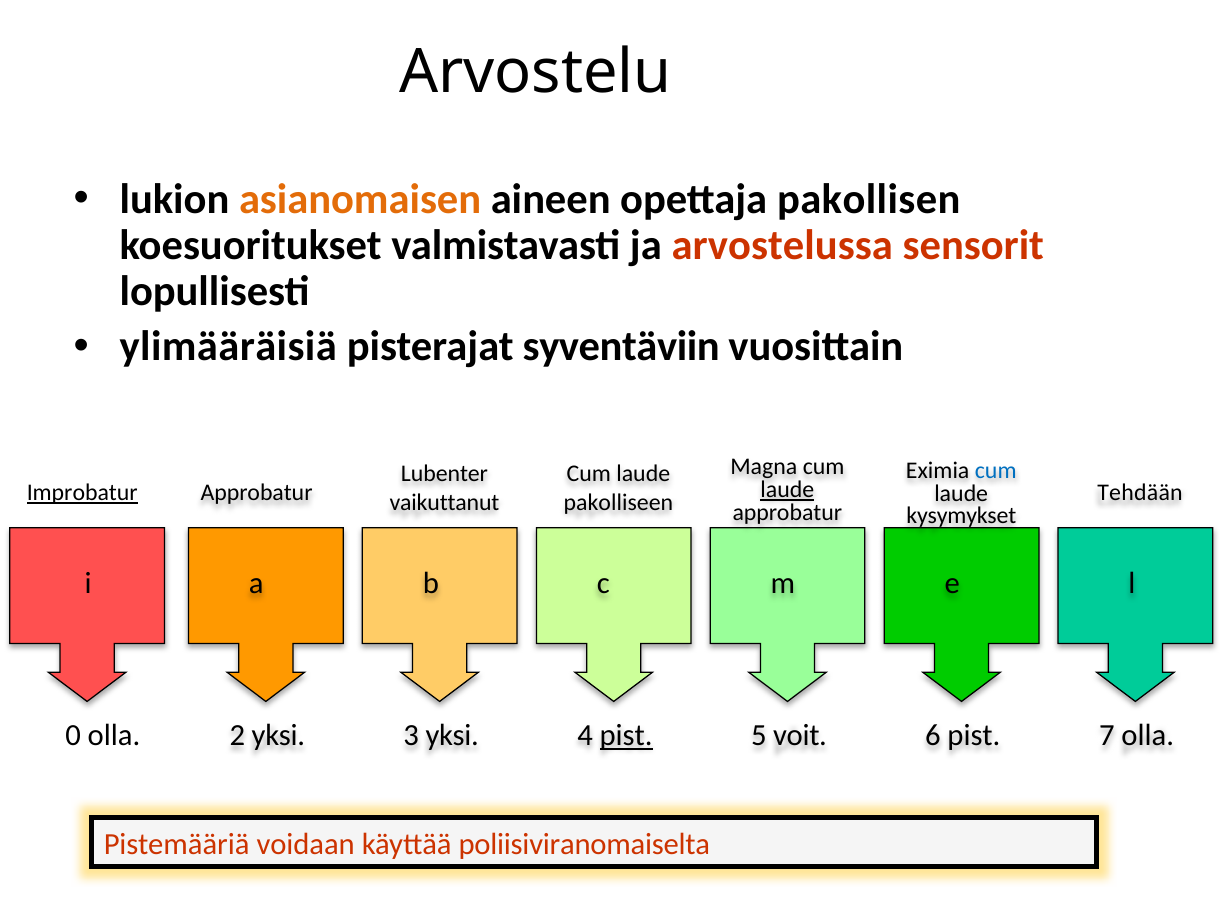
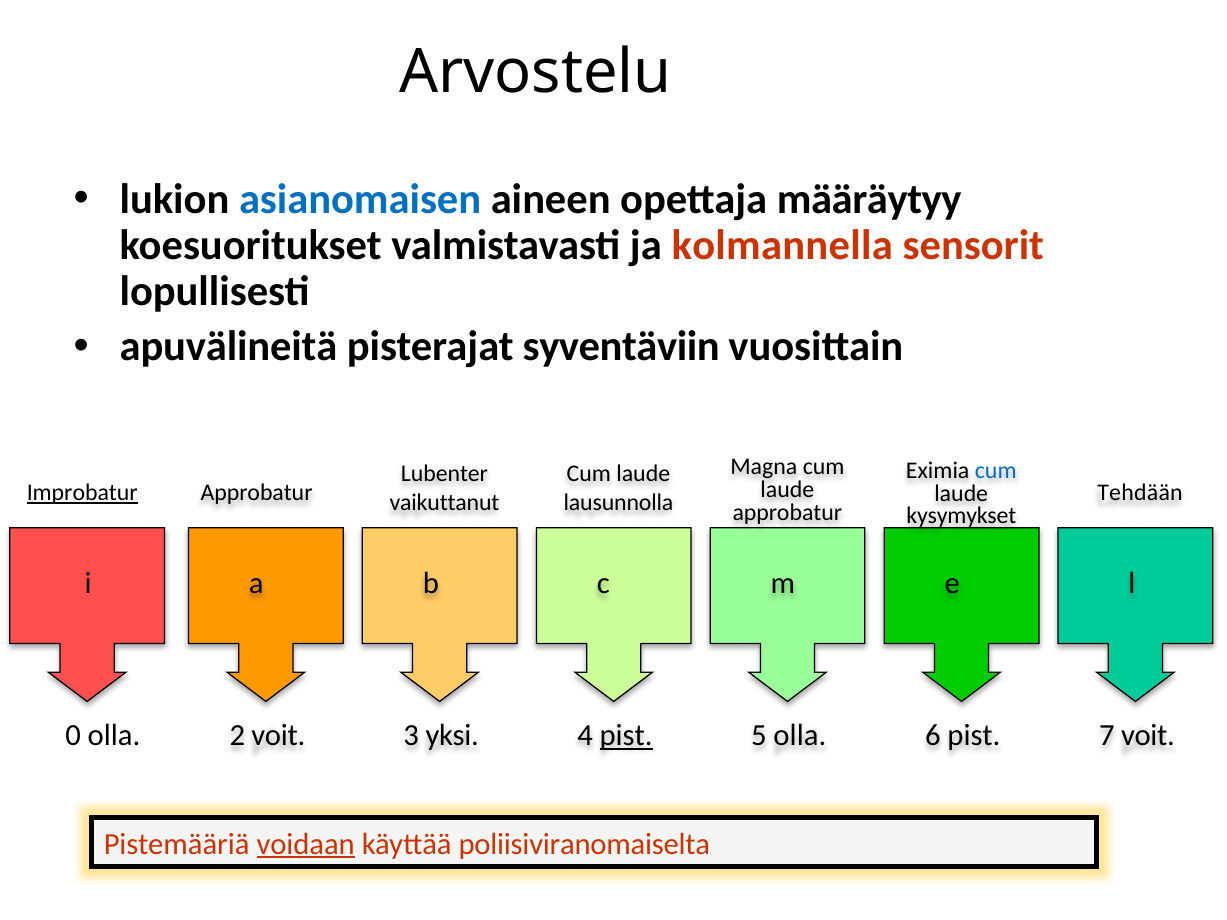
asianomaisen colour: orange -> blue
pakollisen: pakollisen -> määräytyy
arvostelussa: arvostelussa -> kolmannella
ylimääräisiä: ylimääräisiä -> apuvälineitä
laude at (787, 490) underline: present -> none
pakolliseen: pakolliseen -> lausunnolla
2 yksi: yksi -> voit
5 voit: voit -> olla
7 olla: olla -> voit
voidaan underline: none -> present
